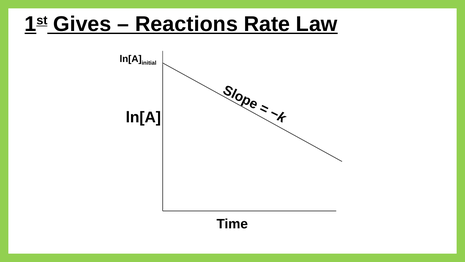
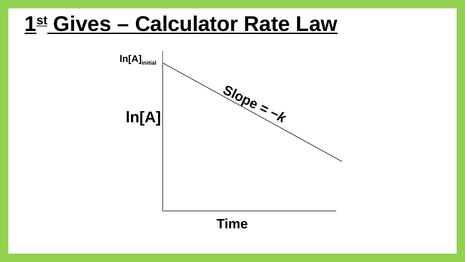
Reactions: Reactions -> Calculator
